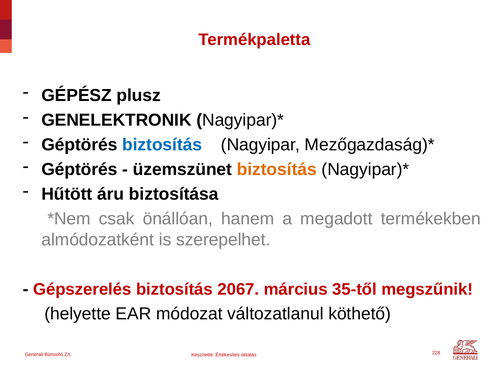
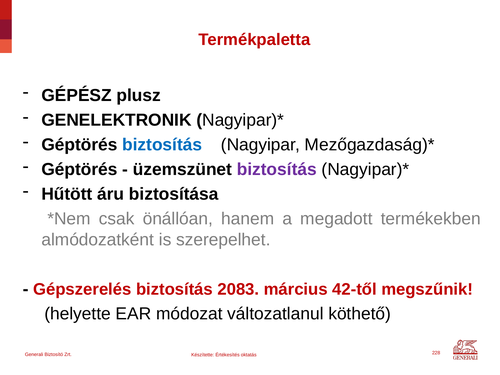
biztosítás at (277, 169) colour: orange -> purple
2067: 2067 -> 2083
35-től: 35-től -> 42-től
